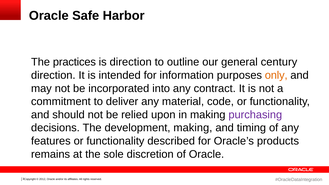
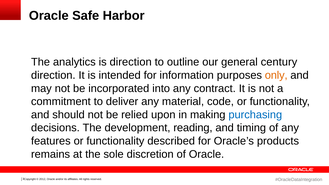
practices: practices -> analytics
purchasing colour: purple -> blue
development making: making -> reading
